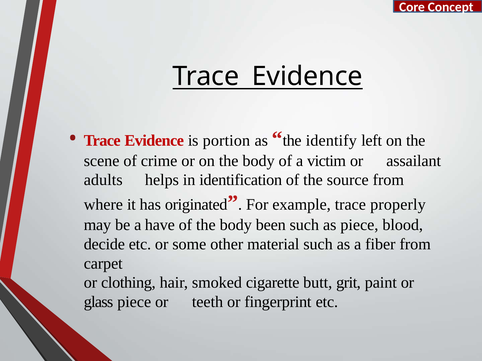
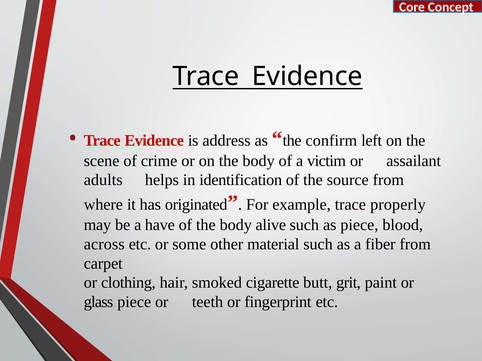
portion: portion -> address
identify: identify -> confirm
been: been -> alive
decide: decide -> across
